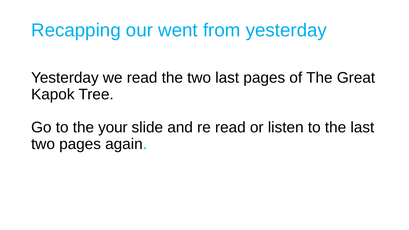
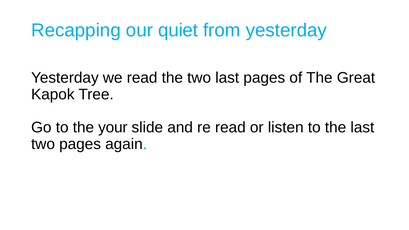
went: went -> quiet
